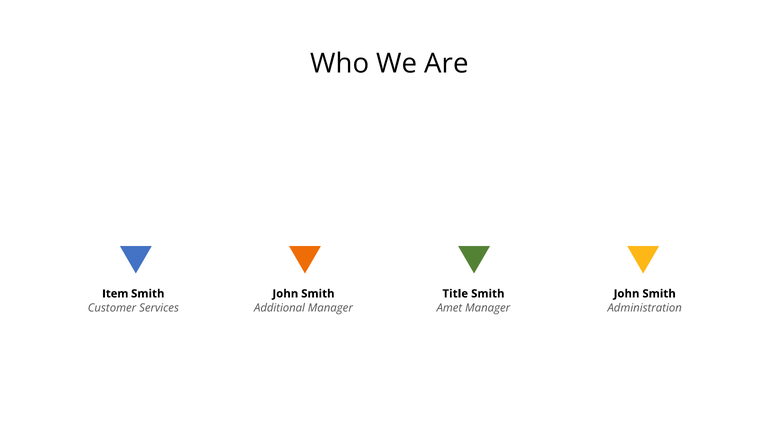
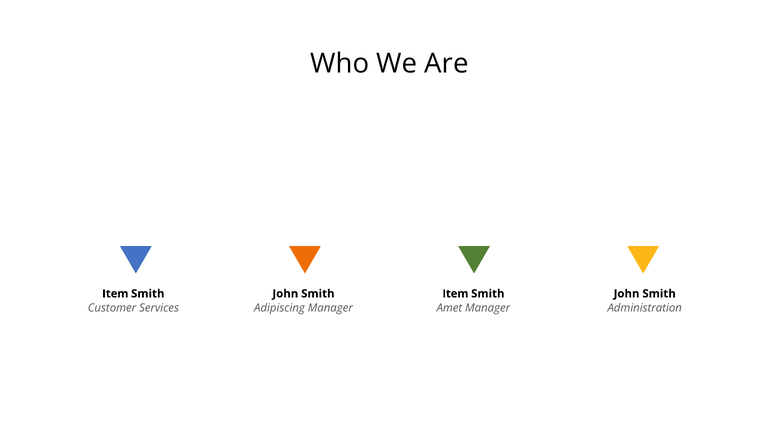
Title at (455, 294): Title -> Item
Additional: Additional -> Adipiscing
